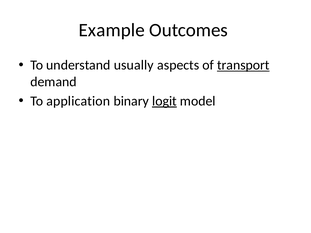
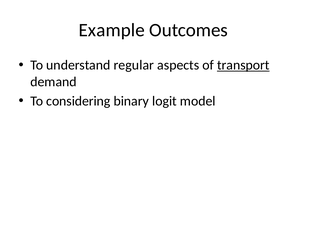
usually: usually -> regular
application: application -> considering
logit underline: present -> none
